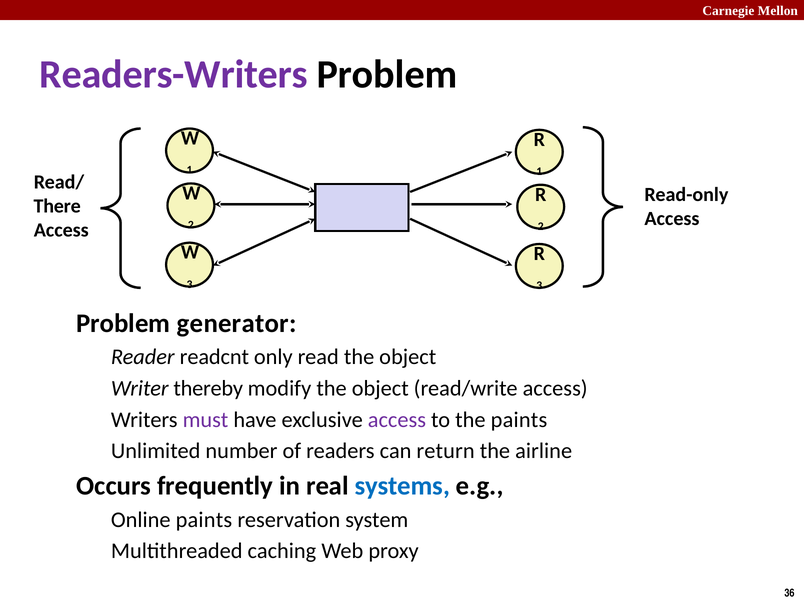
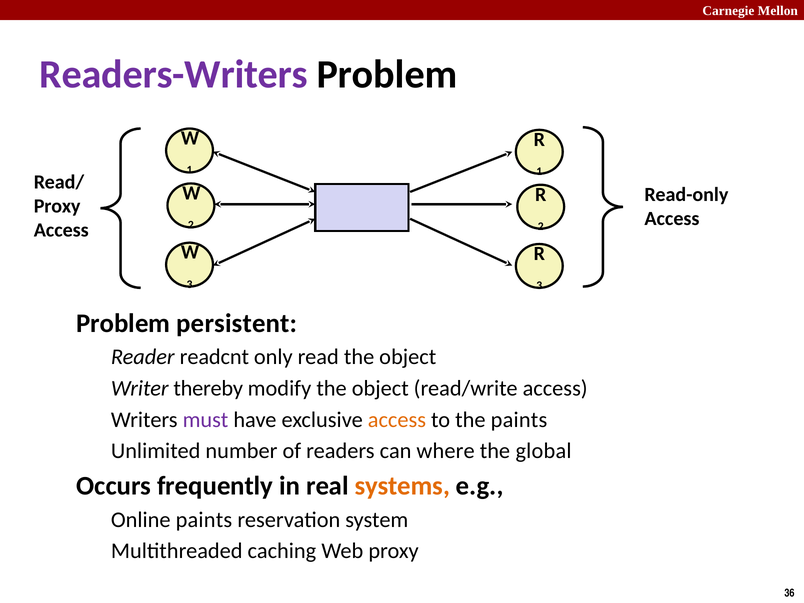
There at (57, 206): There -> Proxy
generator: generator -> persistent
access at (397, 420) colour: purple -> orange
return: return -> where
airline: airline -> global
systems colour: blue -> orange
